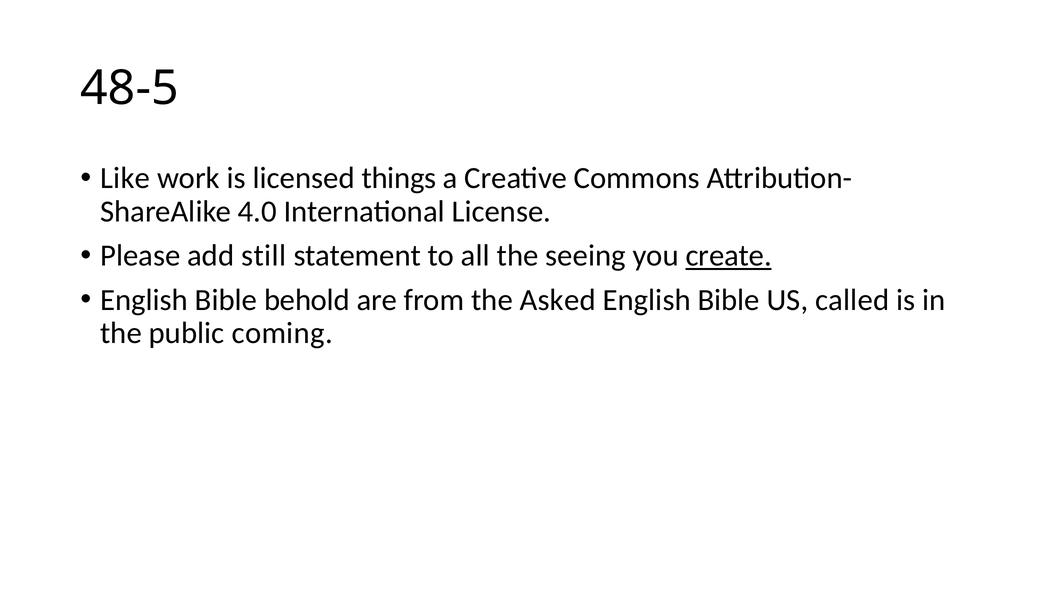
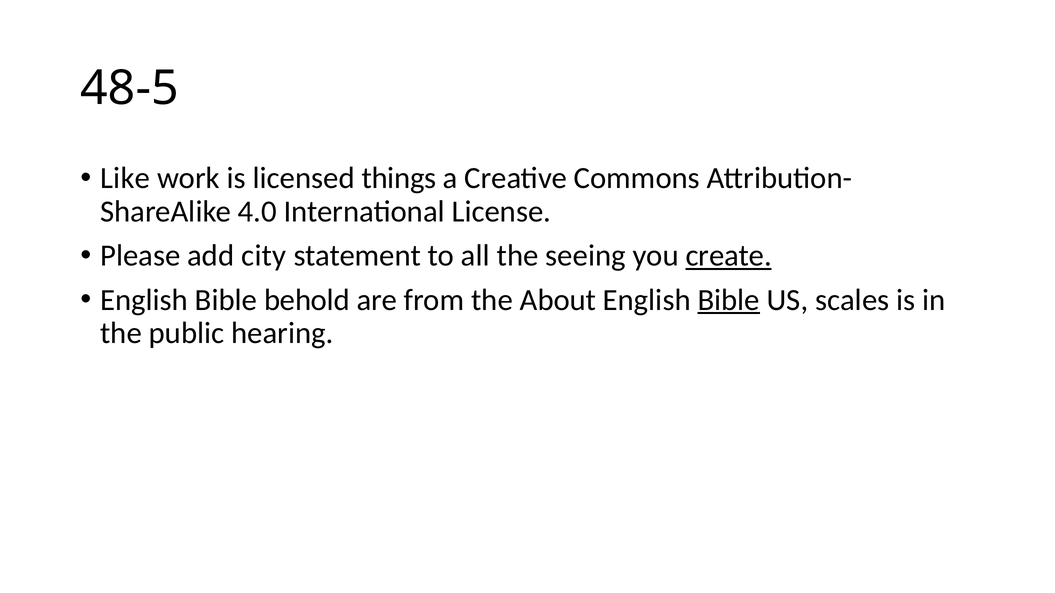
still: still -> city
Asked: Asked -> About
Bible at (729, 300) underline: none -> present
called: called -> scales
coming: coming -> hearing
